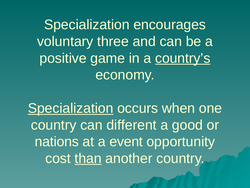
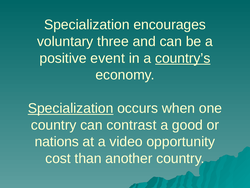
game: game -> event
different: different -> contrast
event: event -> video
than underline: present -> none
